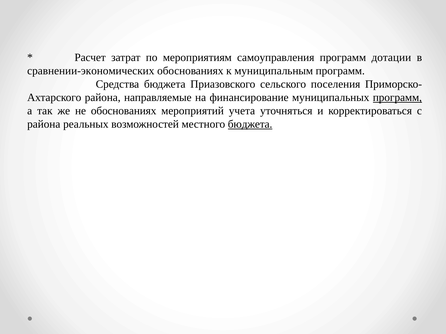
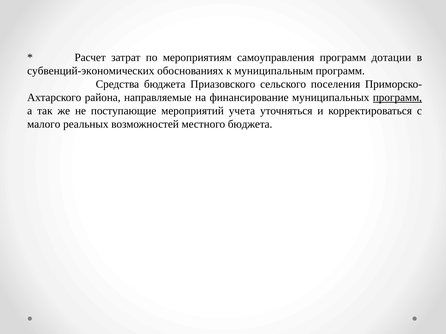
сравнении-экономических: сравнении-экономических -> субвенций-экономических
не обоснованиях: обоснованиях -> поступающие
района at (44, 124): района -> малого
бюджета at (250, 124) underline: present -> none
